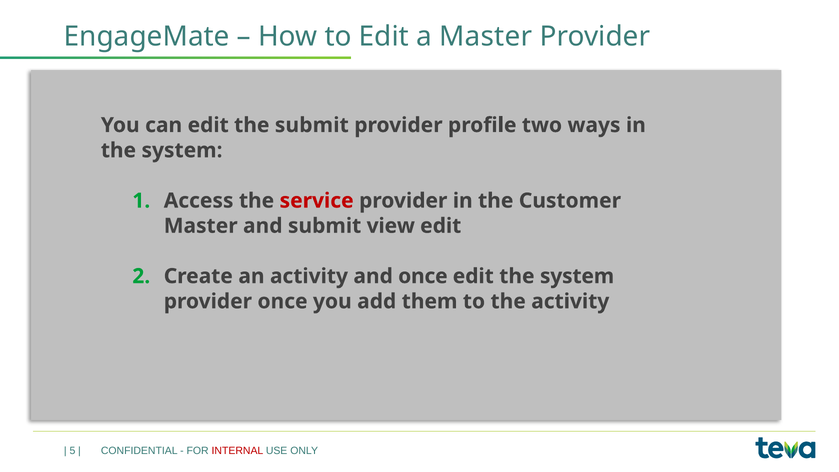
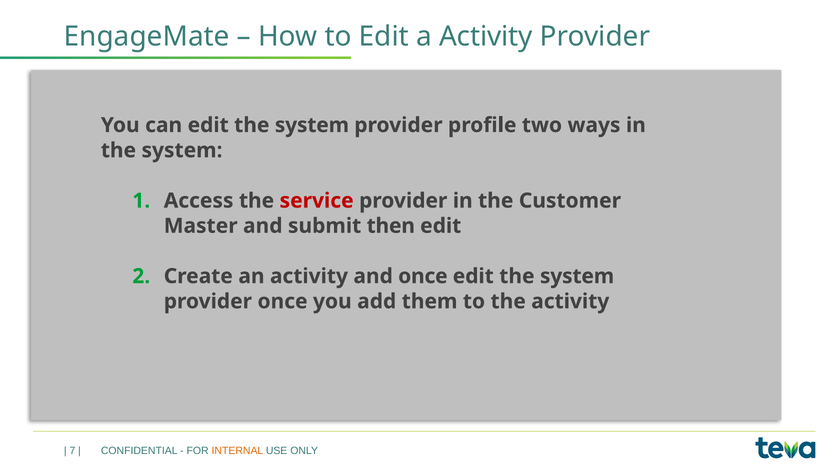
a Master: Master -> Activity
can edit the submit: submit -> system
view: view -> then
5: 5 -> 7
INTERNAL colour: red -> orange
